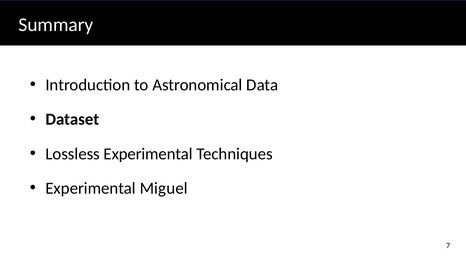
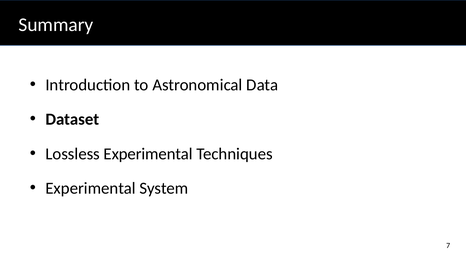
Miguel: Miguel -> System
